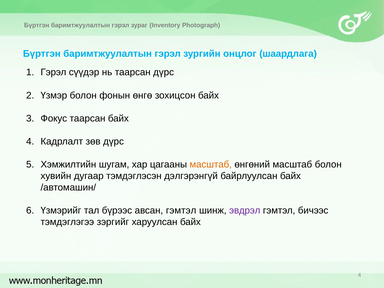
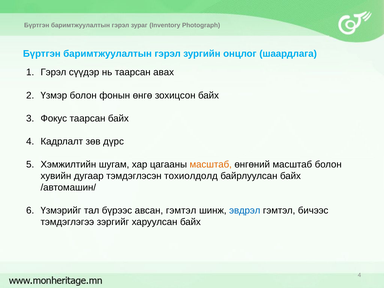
таарсан дүрс: дүрс -> авах
дэлгэрэнгүй: дэлгэрэнгүй -> тохиолдолд
эвдрэл colour: purple -> blue
